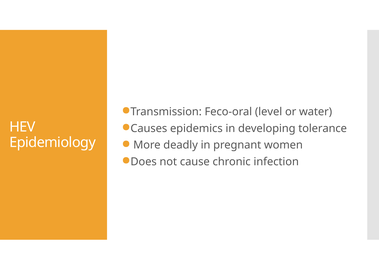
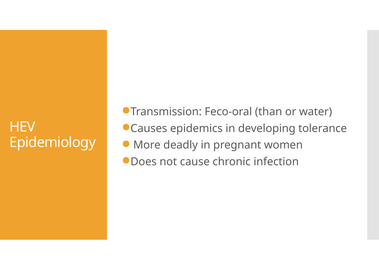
level: level -> than
